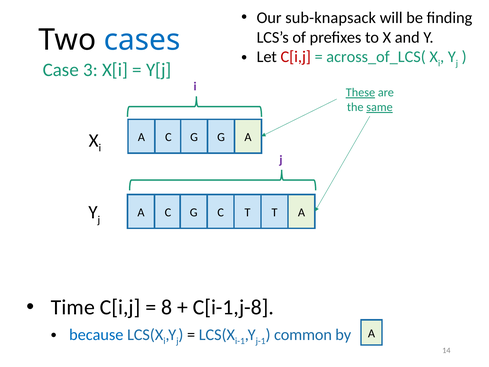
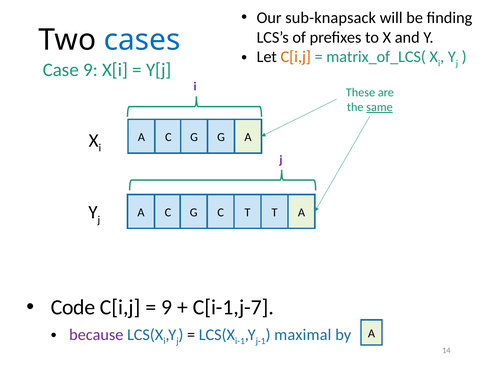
C[i,j at (296, 57) colour: red -> orange
across_of_LCS(: across_of_LCS( -> matrix_of_LCS(
Case 3: 3 -> 9
These underline: present -> none
Time: Time -> Code
8 at (167, 307): 8 -> 9
C[i-1,j-8: C[i-1,j-8 -> C[i-1,j-7
because colour: blue -> purple
common: common -> maximal
